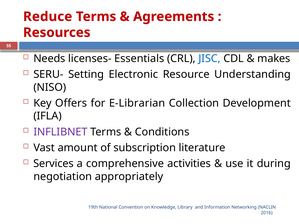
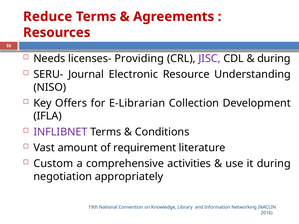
Essentials: Essentials -> Providing
JISC colour: blue -> purple
makes at (274, 59): makes -> during
Setting: Setting -> Journal
subscription: subscription -> requirement
Services: Services -> Custom
